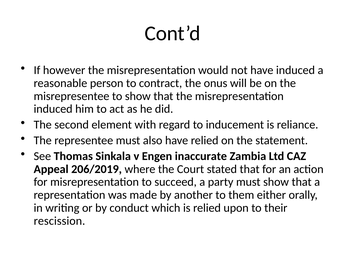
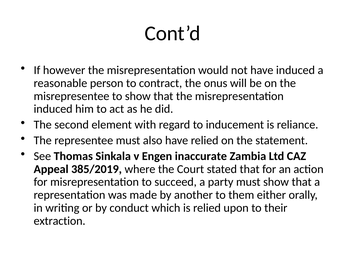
206/2019: 206/2019 -> 385/2019
rescission: rescission -> extraction
